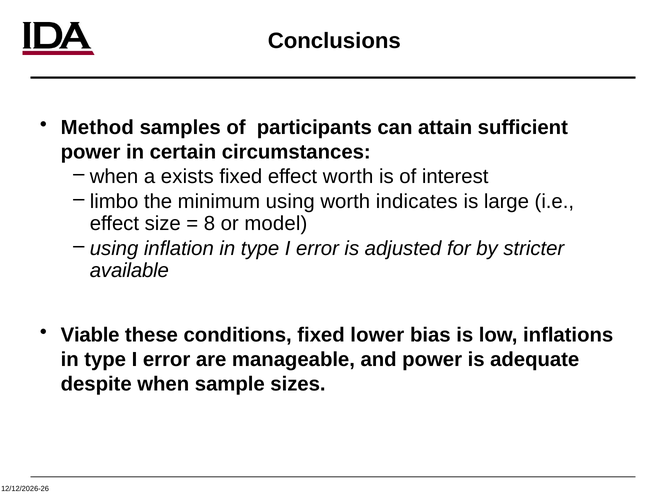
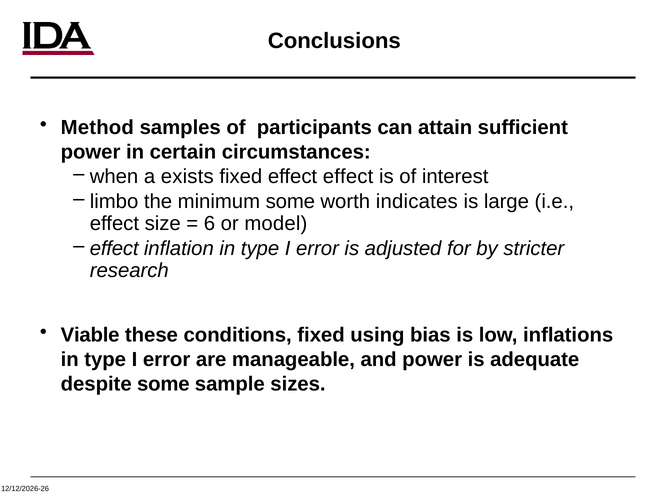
effect worth: worth -> effect
minimum using: using -> some
8: 8 -> 6
using at (114, 249): using -> effect
available: available -> research
lower: lower -> using
despite when: when -> some
